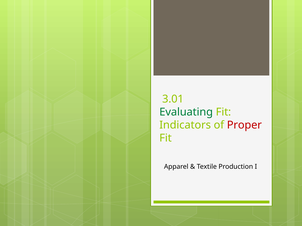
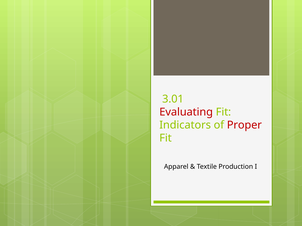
Evaluating colour: green -> red
